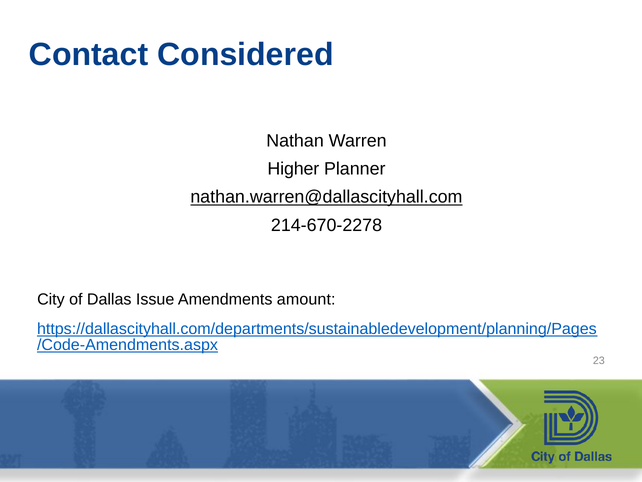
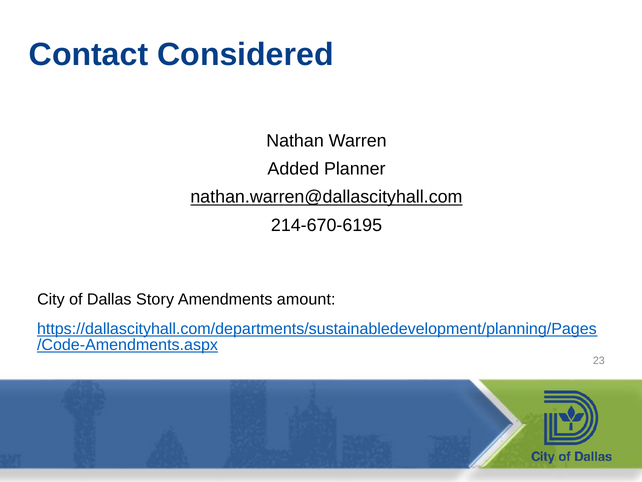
Higher: Higher -> Added
214-670-2278: 214-670-2278 -> 214-670-6195
Issue: Issue -> Story
